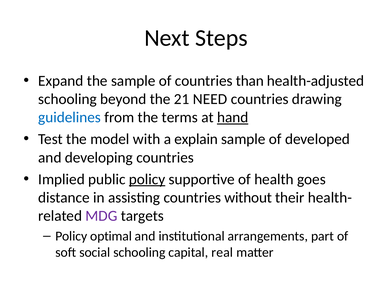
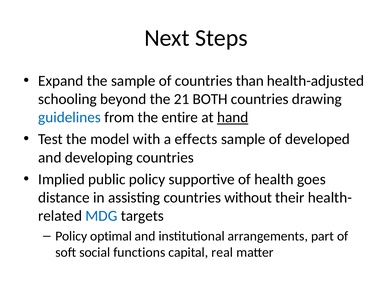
NEED: NEED -> BOTH
terms: terms -> entire
explain: explain -> effects
policy at (147, 179) underline: present -> none
MDG colour: purple -> blue
social schooling: schooling -> functions
